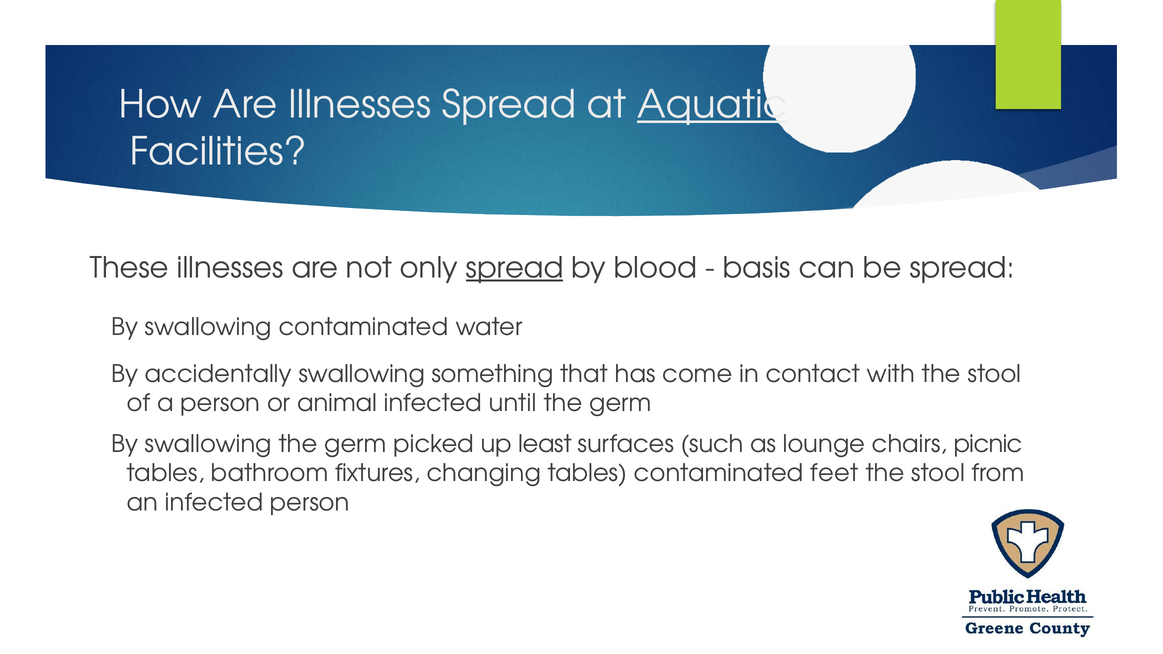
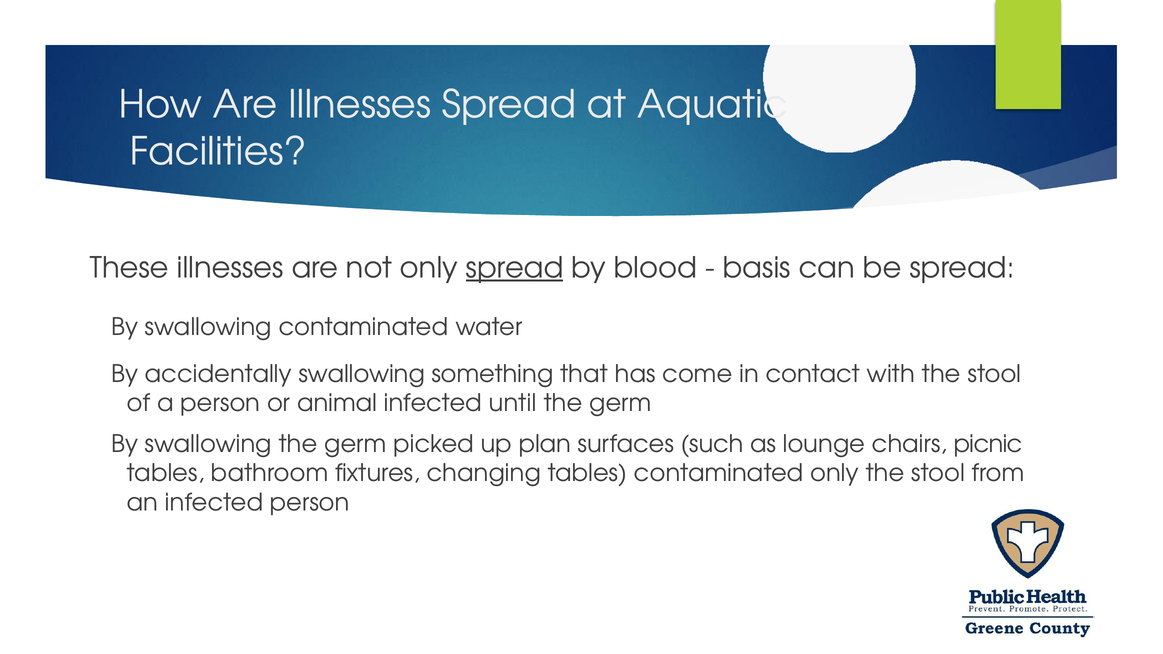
Aquatic underline: present -> none
least: least -> plan
contaminated feet: feet -> only
